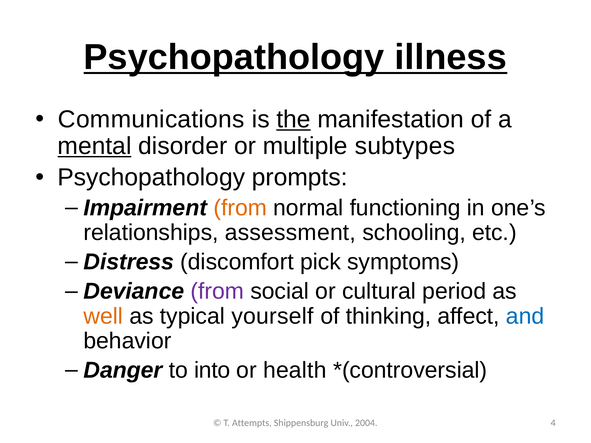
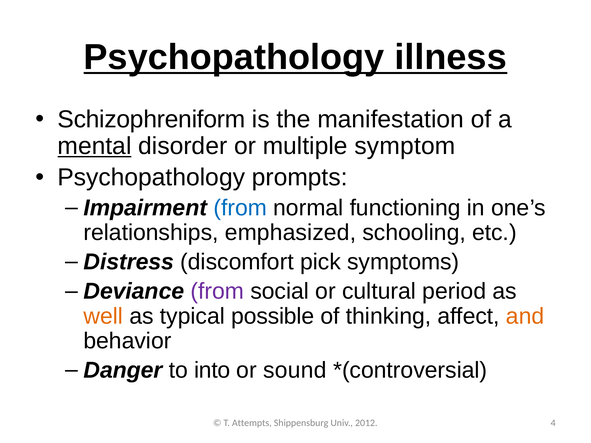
Communications: Communications -> Schizophreniform
the underline: present -> none
subtypes: subtypes -> symptom
from at (240, 208) colour: orange -> blue
assessment: assessment -> emphasized
yourself: yourself -> possible
and colour: blue -> orange
health: health -> sound
2004: 2004 -> 2012
